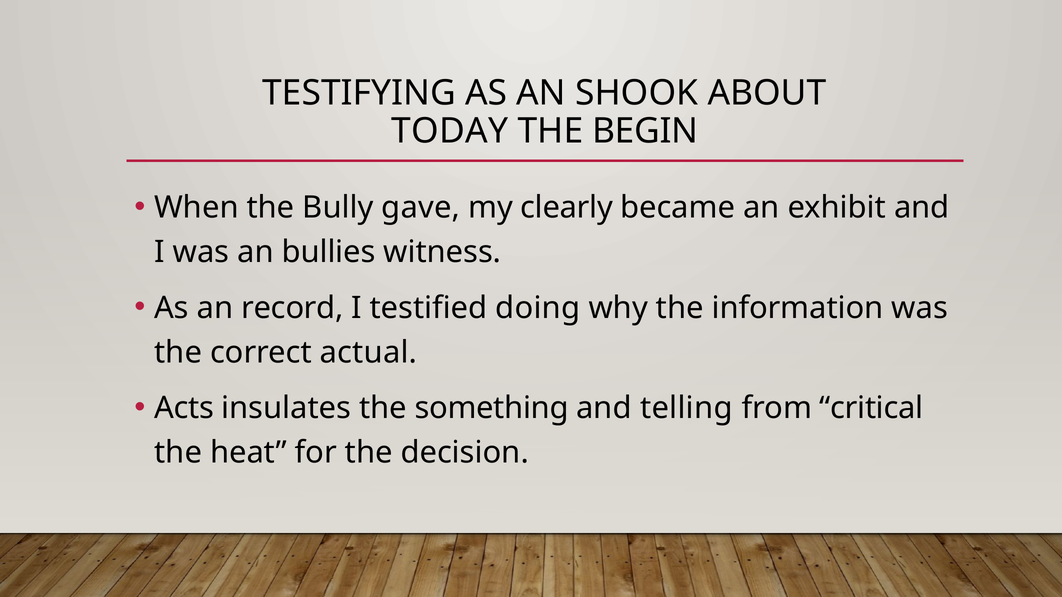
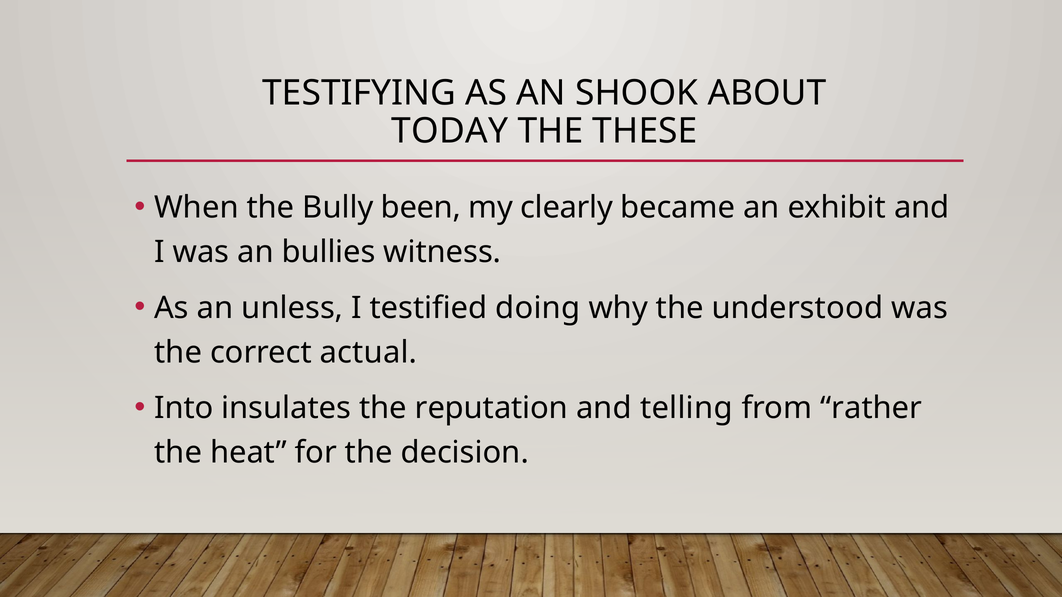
BEGIN: BEGIN -> THESE
gave: gave -> been
record: record -> unless
information: information -> understood
Acts: Acts -> Into
something: something -> reputation
critical: critical -> rather
